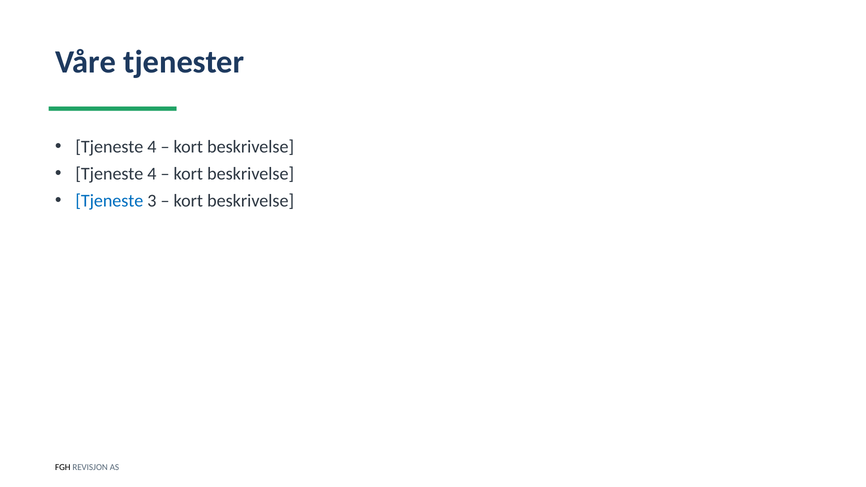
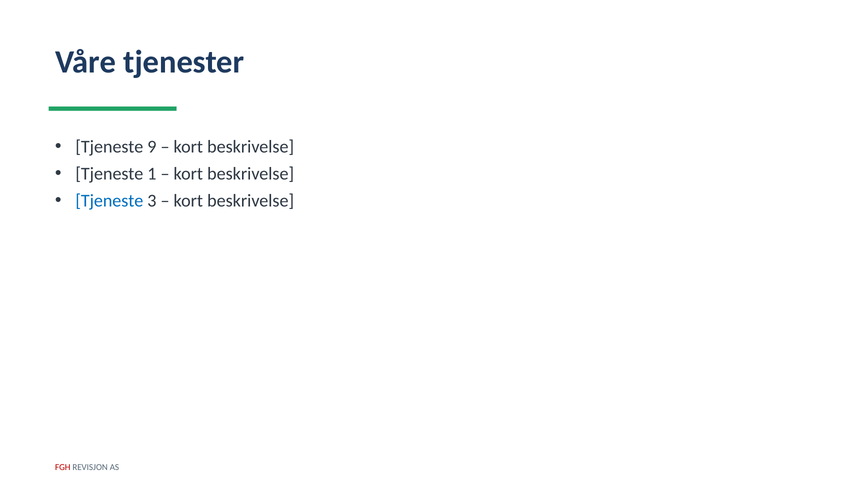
4 at (152, 147): 4 -> 9
4 at (152, 174): 4 -> 1
FGH colour: black -> red
